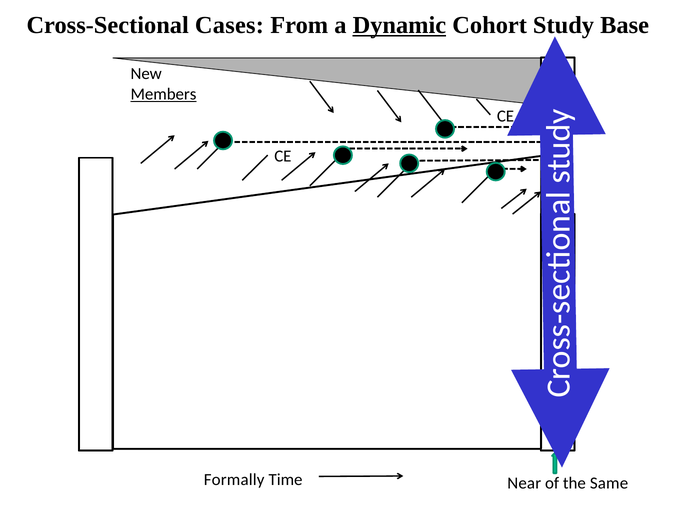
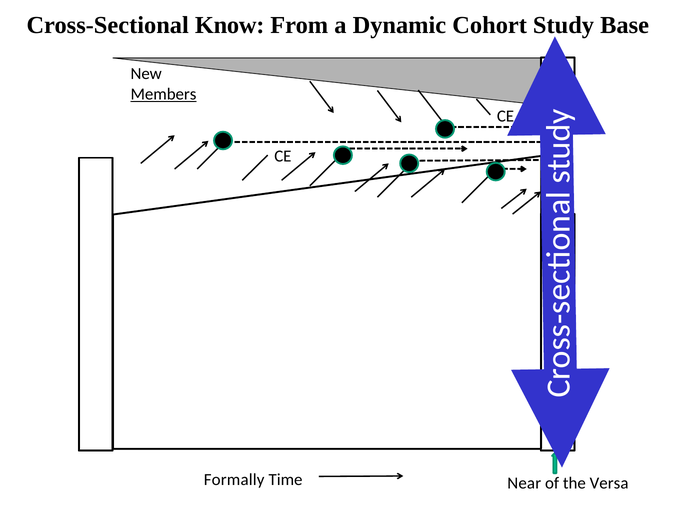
Cases: Cases -> Know
Dynamic underline: present -> none
Same: Same -> Versa
